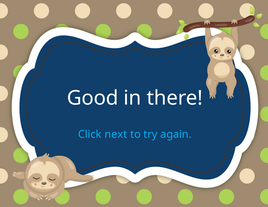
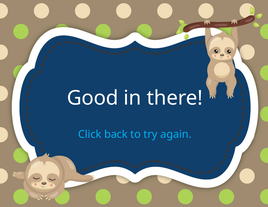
next: next -> back
